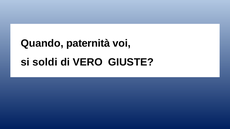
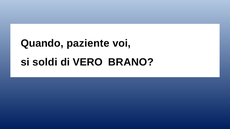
paternità: paternità -> paziente
GIUSTE: GIUSTE -> BRANO
